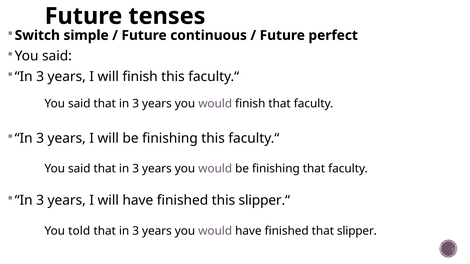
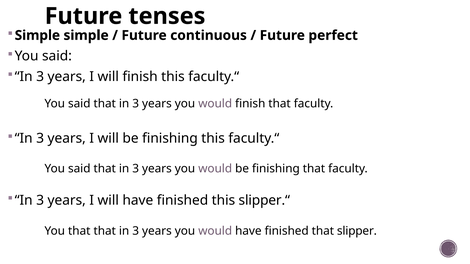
Switch at (37, 35): Switch -> Simple
You told: told -> that
